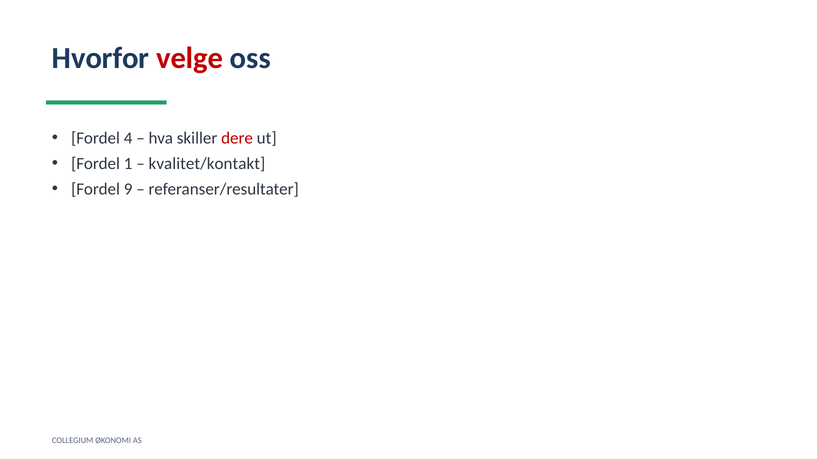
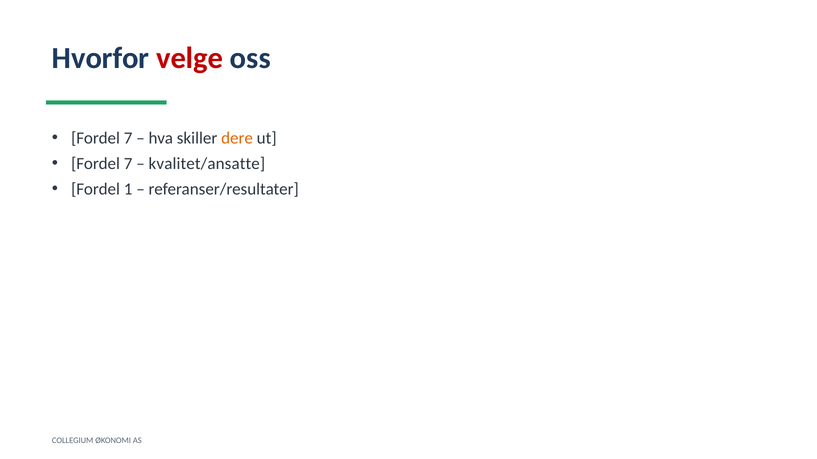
4 at (128, 138): 4 -> 7
dere colour: red -> orange
1 at (128, 164): 1 -> 7
kvalitet/kontakt: kvalitet/kontakt -> kvalitet/ansatte
9: 9 -> 1
